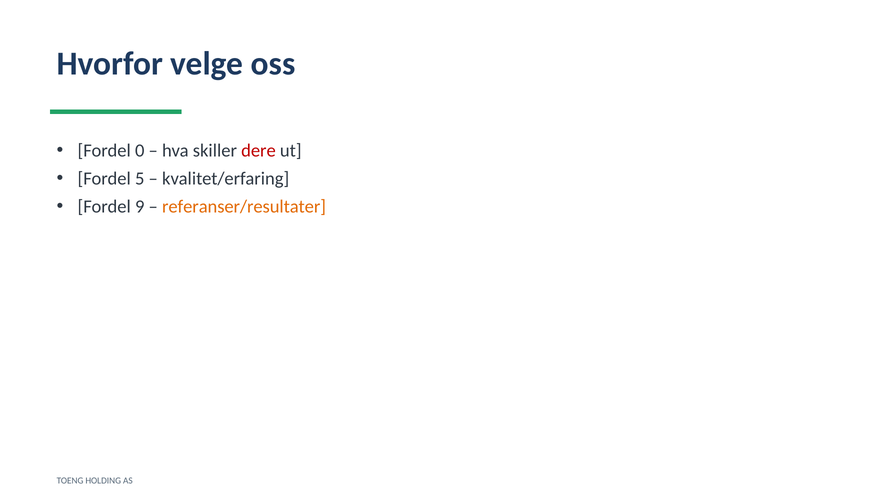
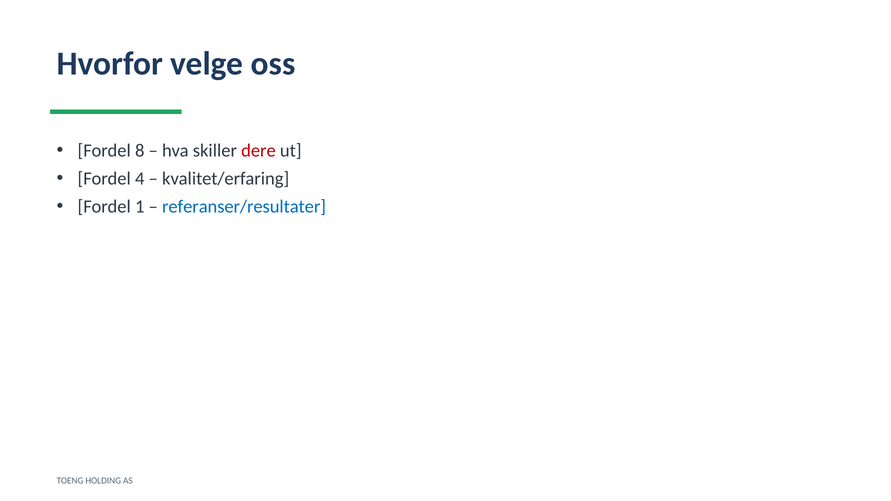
0: 0 -> 8
5: 5 -> 4
9: 9 -> 1
referanser/resultater colour: orange -> blue
